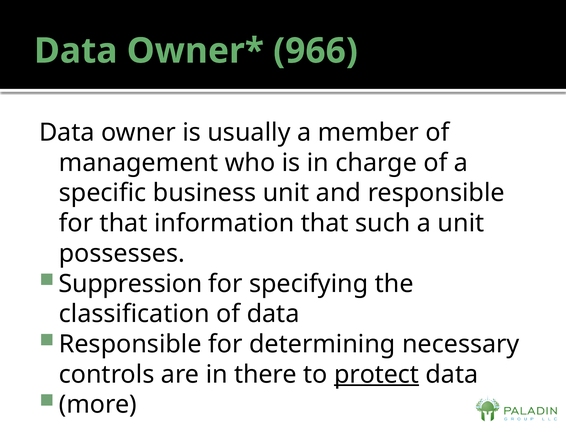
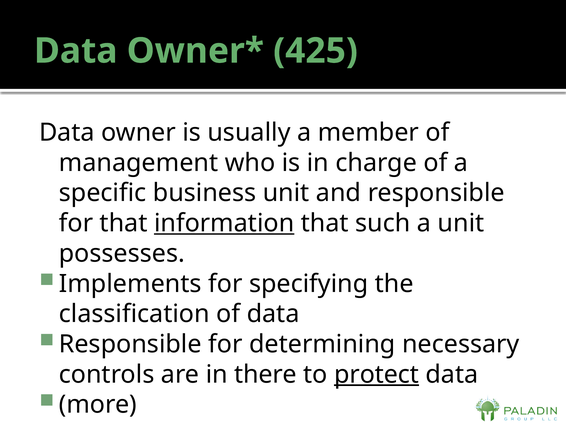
966: 966 -> 425
information underline: none -> present
Suppression: Suppression -> Implements
